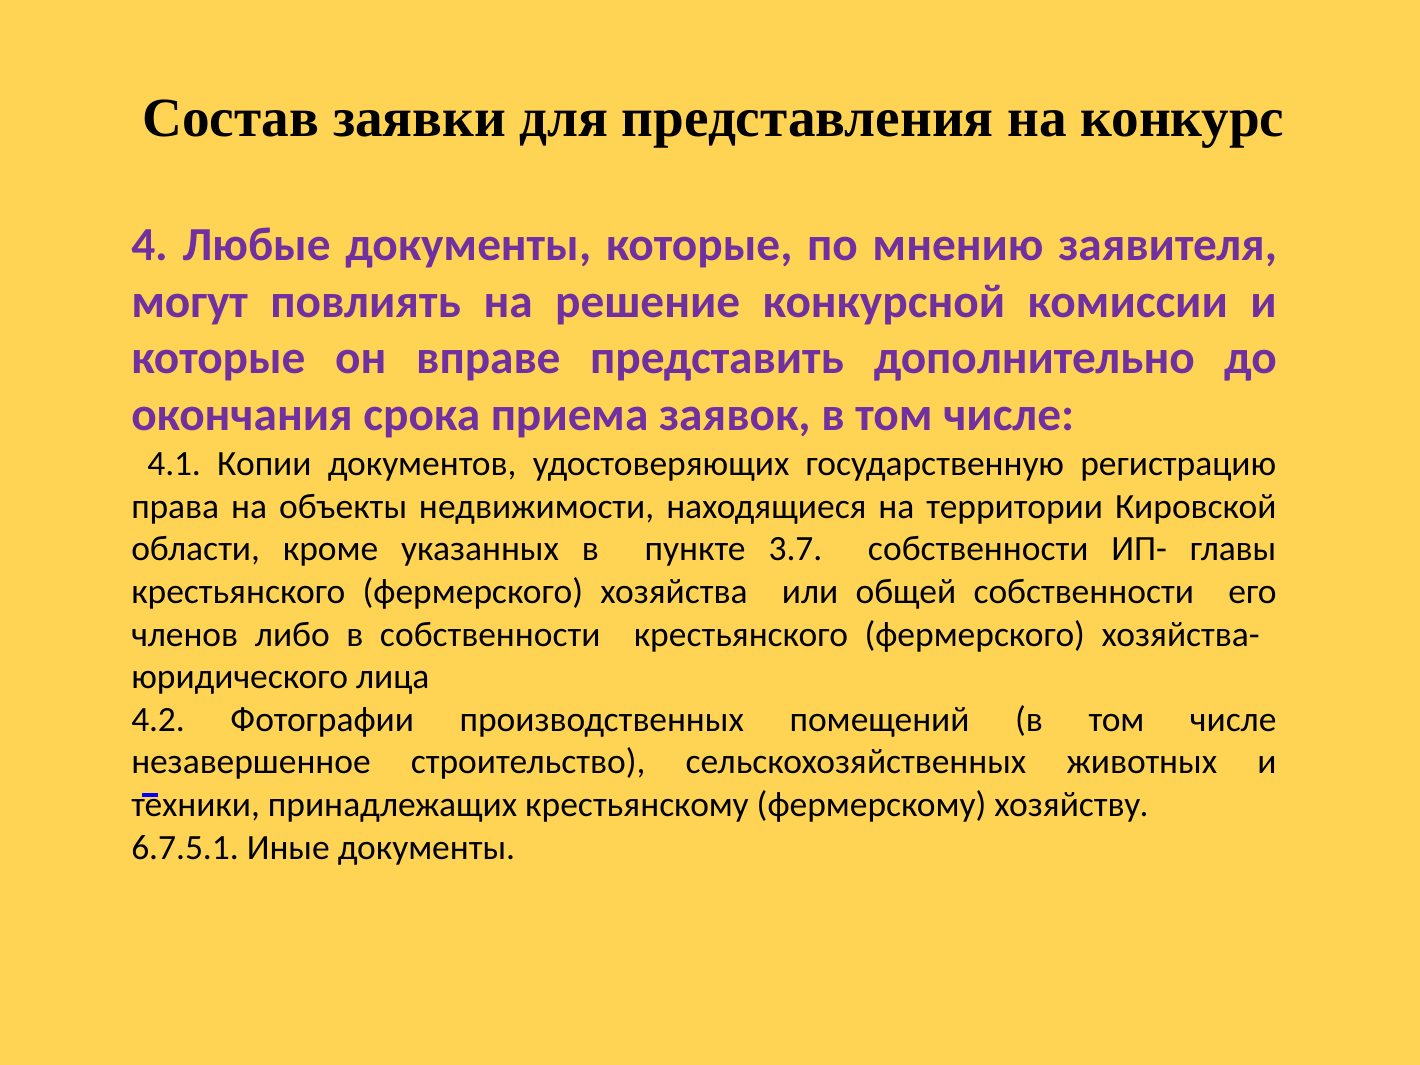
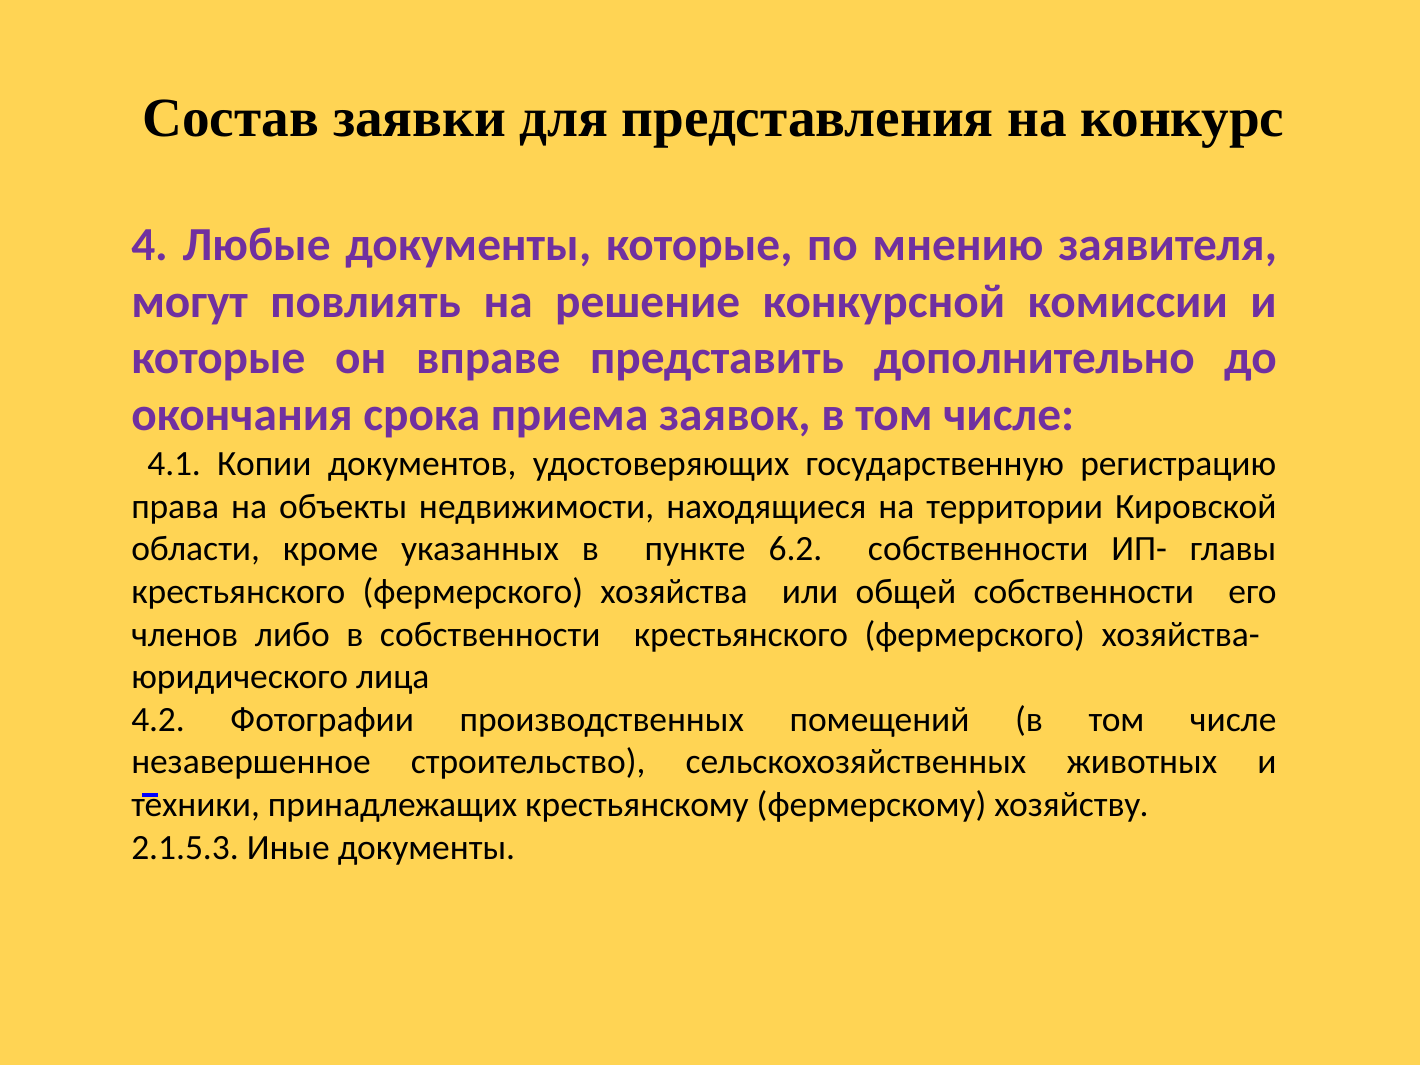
3.7: 3.7 -> 6.2
6.7.5.1: 6.7.5.1 -> 2.1.5.3
